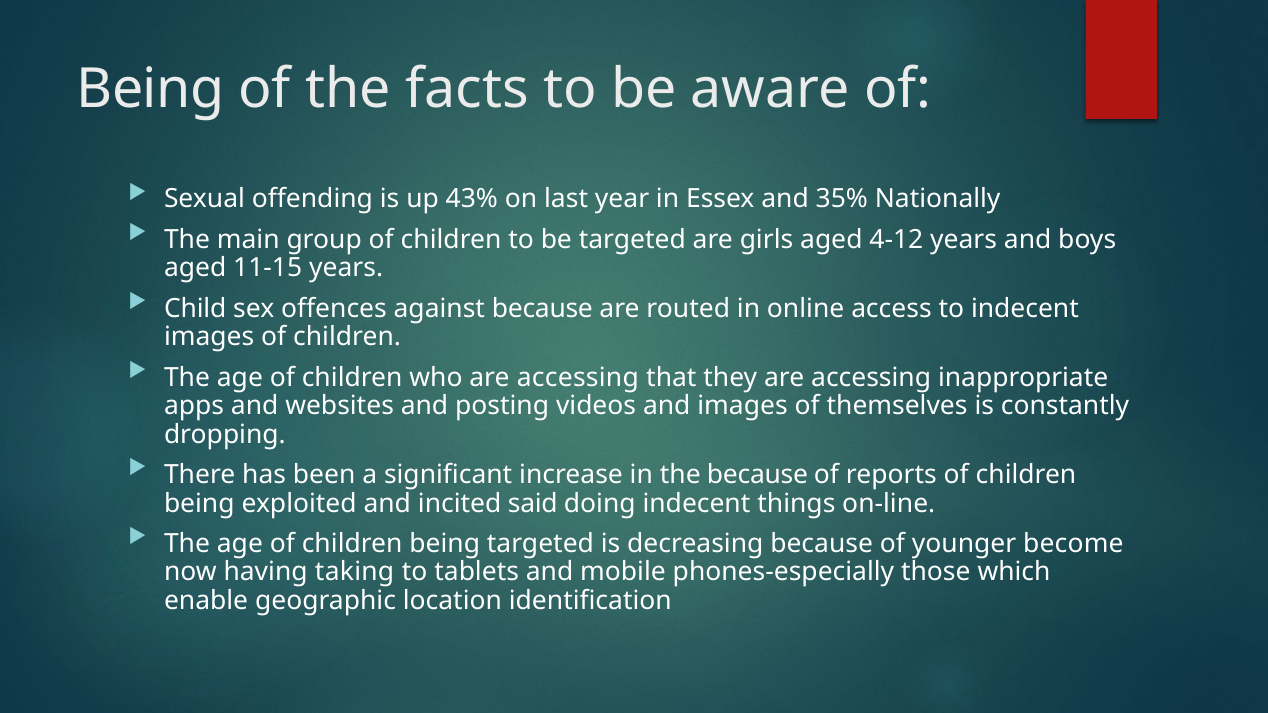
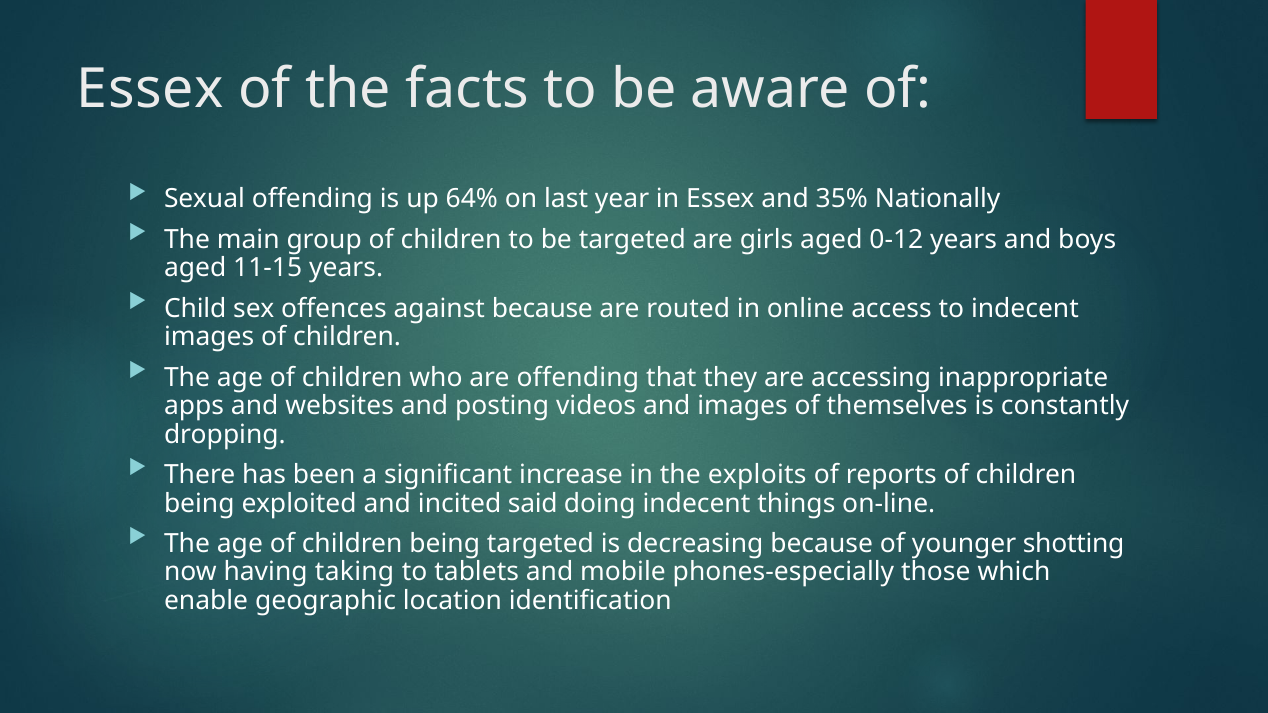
Being at (151, 89): Being -> Essex
43%: 43% -> 64%
4-12: 4-12 -> 0-12
who are accessing: accessing -> offending
the because: because -> exploits
become: become -> shotting
